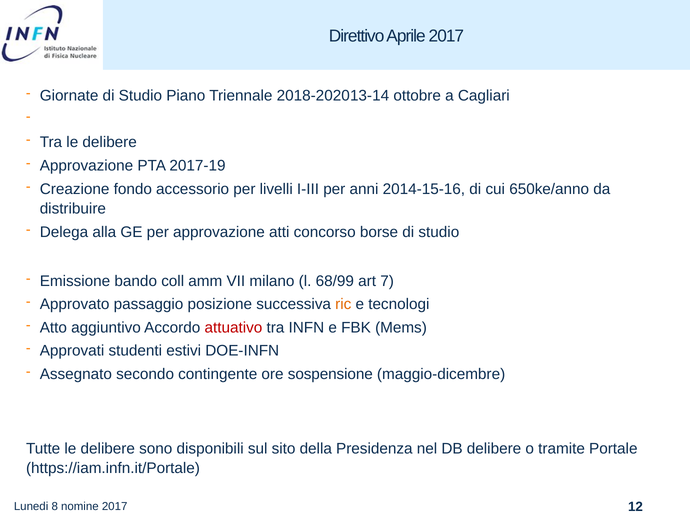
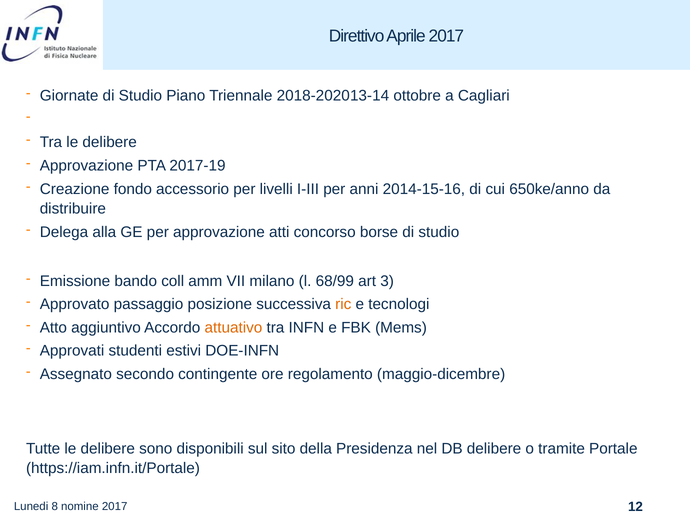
7: 7 -> 3
attuativo colour: red -> orange
sospensione: sospensione -> regolamento
